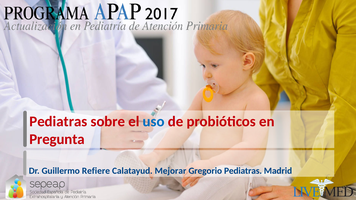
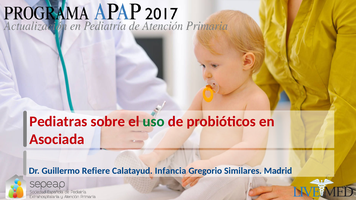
uso colour: blue -> green
Pregunta: Pregunta -> Asociada
Mejorar: Mejorar -> Infancia
Gregorio Pediatras: Pediatras -> Similares
